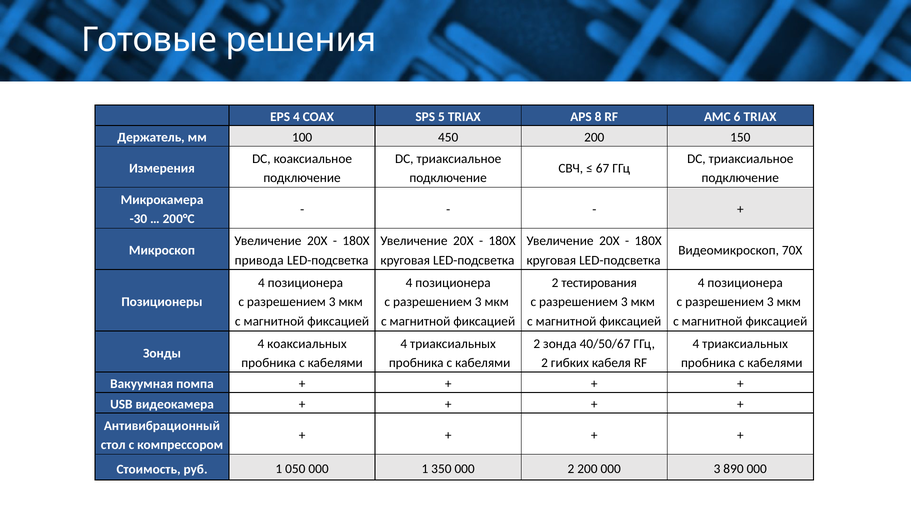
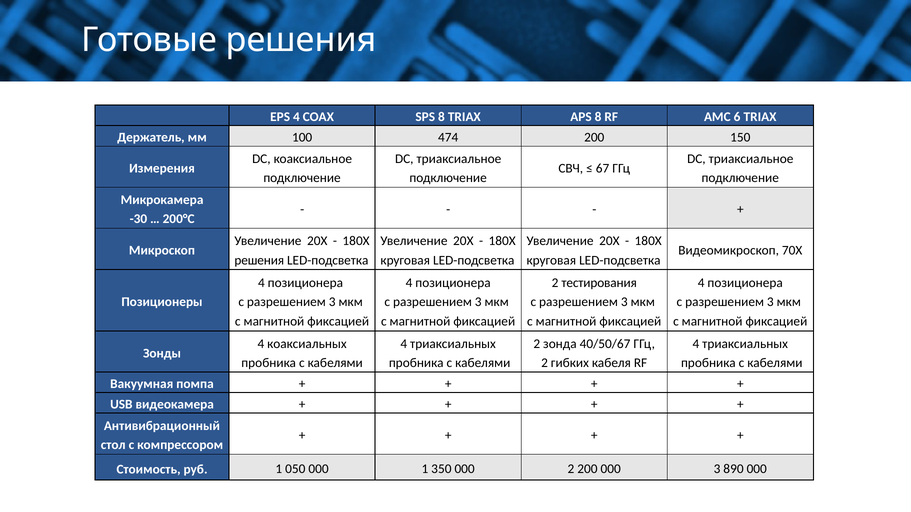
SPS 5: 5 -> 8
450: 450 -> 474
привода at (259, 260): привода -> решения
